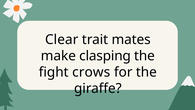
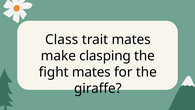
Clear: Clear -> Class
fight crows: crows -> mates
